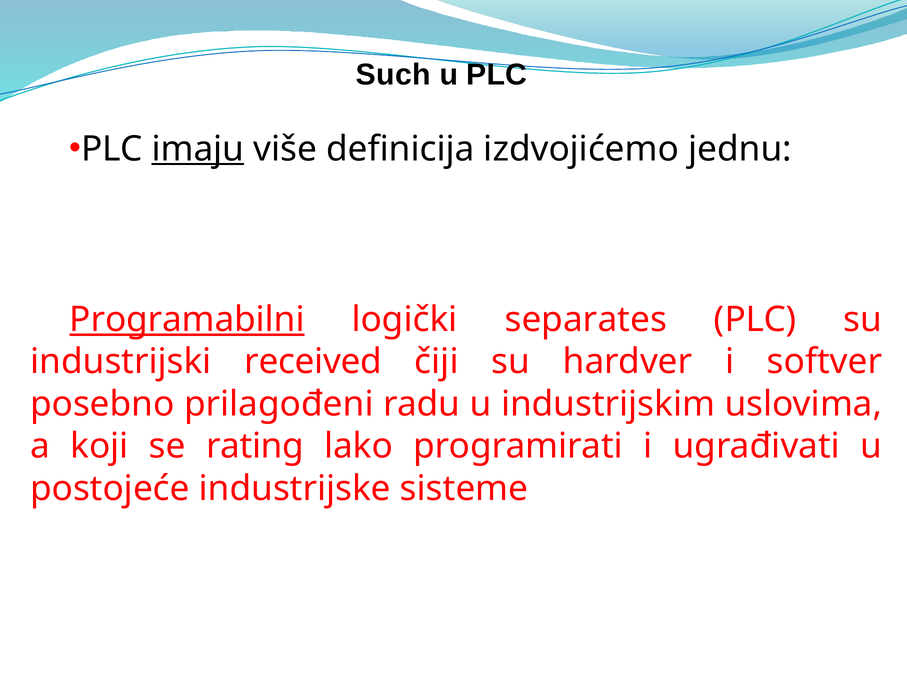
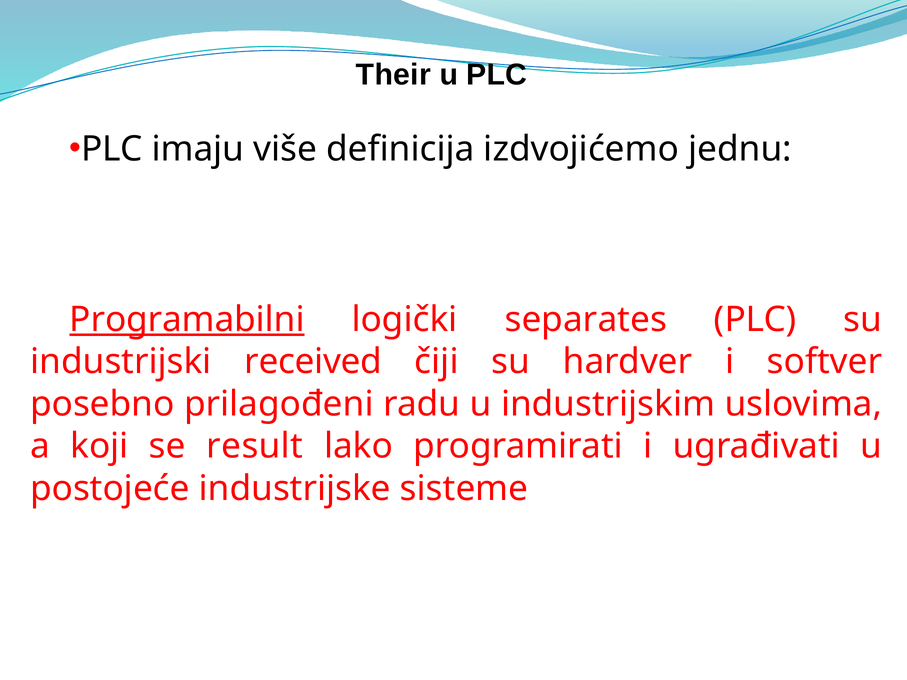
Such: Such -> Their
imaju underline: present -> none
rating: rating -> result
